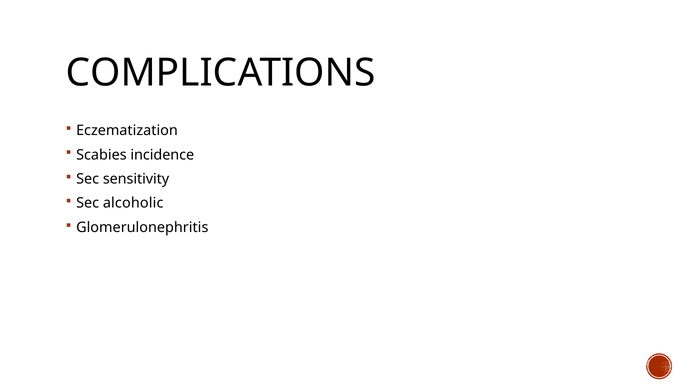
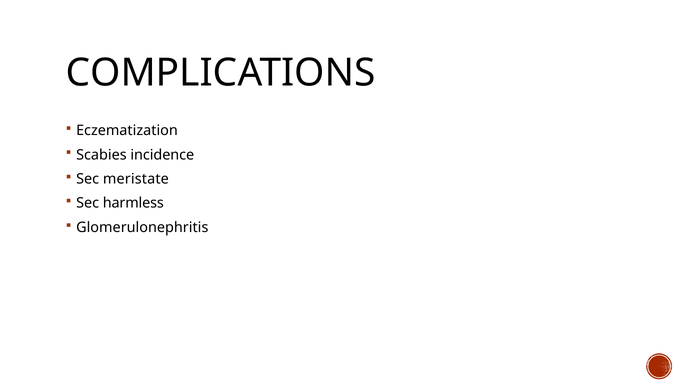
sensitivity: sensitivity -> meristate
alcoholic: alcoholic -> harmless
